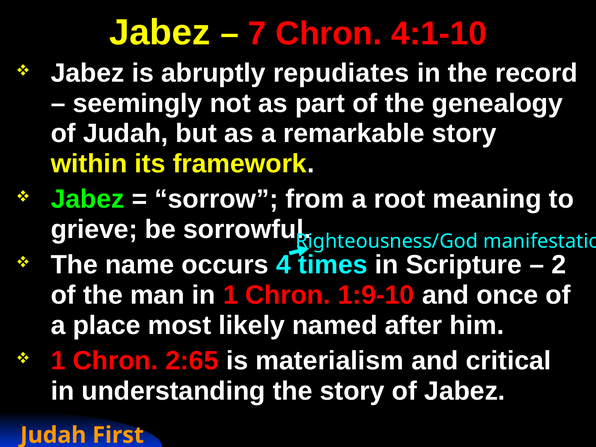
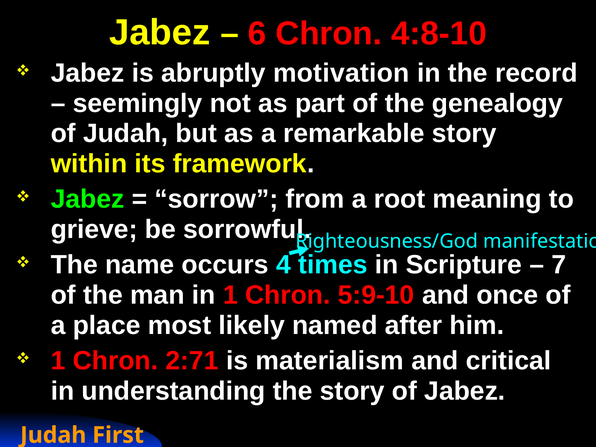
7: 7 -> 6
4:1-10: 4:1-10 -> 4:8-10
repudiates: repudiates -> motivation
2: 2 -> 7
1:9-10: 1:9-10 -> 5:9-10
2:65: 2:65 -> 2:71
